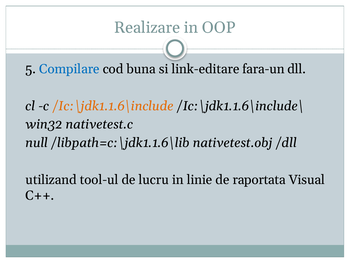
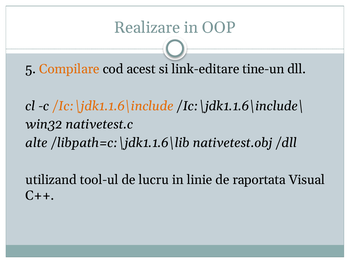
Compilare colour: blue -> orange
buna: buna -> acest
fara-un: fara-un -> tine-un
null: null -> alte
